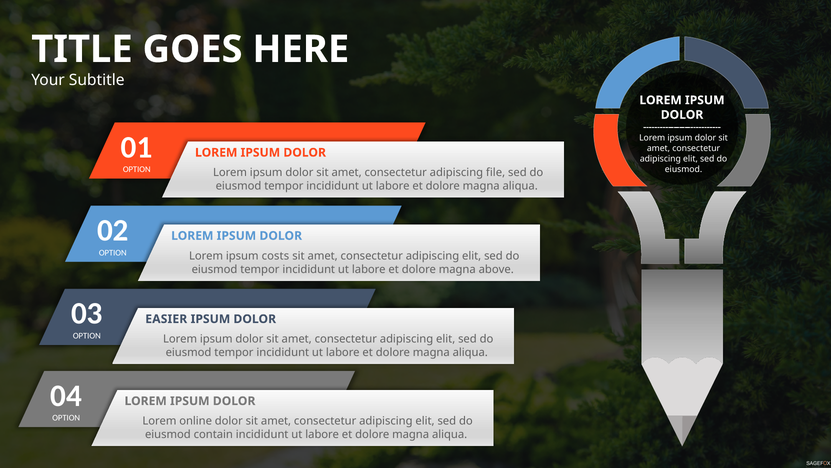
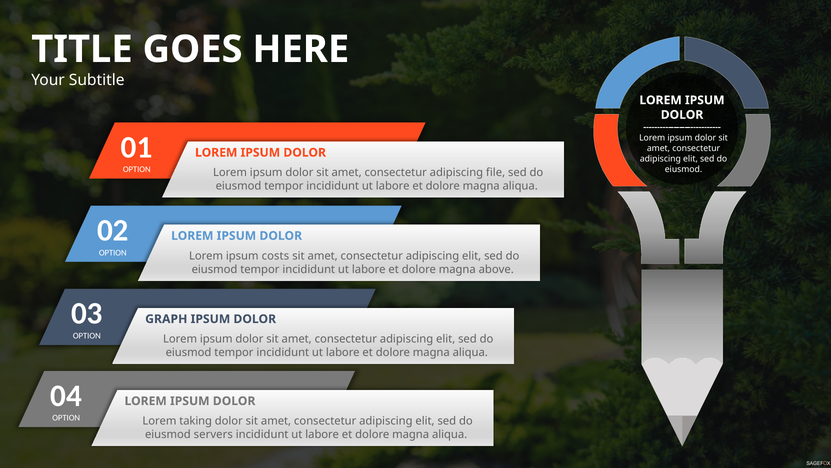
EASIER: EASIER -> GRAPH
online: online -> taking
contain: contain -> servers
